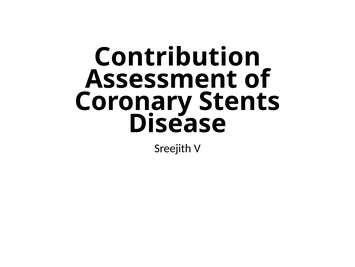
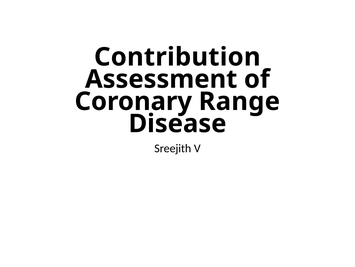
Stents: Stents -> Range
